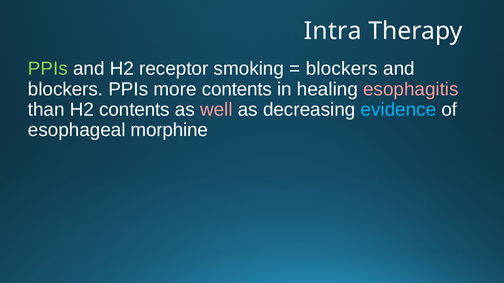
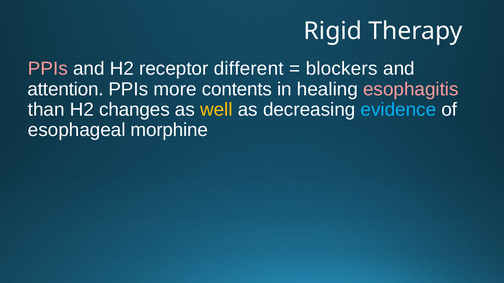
Intra: Intra -> Rigid
PPIs at (48, 69) colour: light green -> pink
smoking: smoking -> different
blockers at (66, 89): blockers -> attention
H2 contents: contents -> changes
well colour: pink -> yellow
